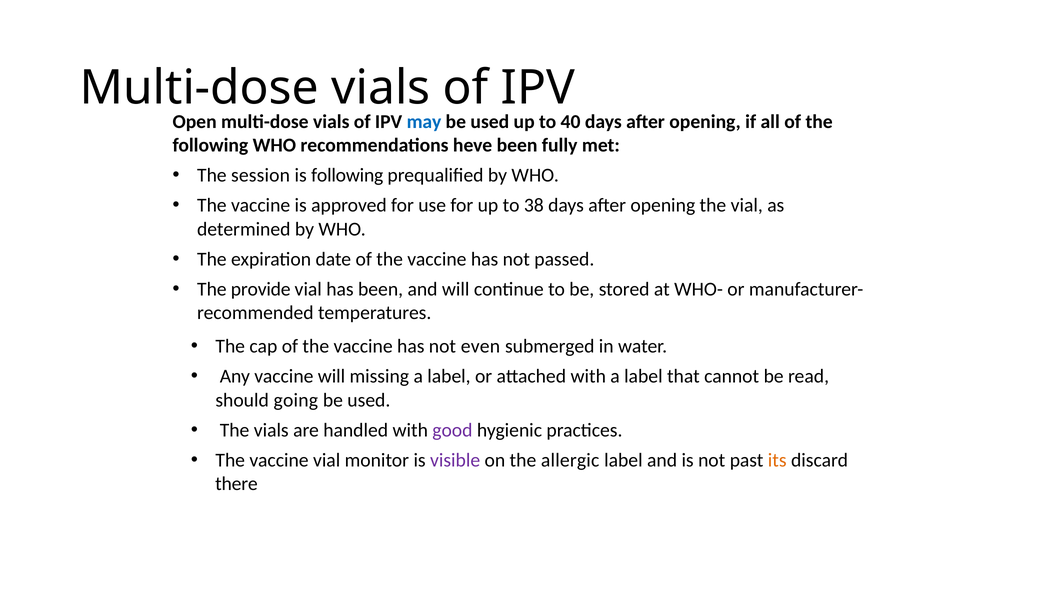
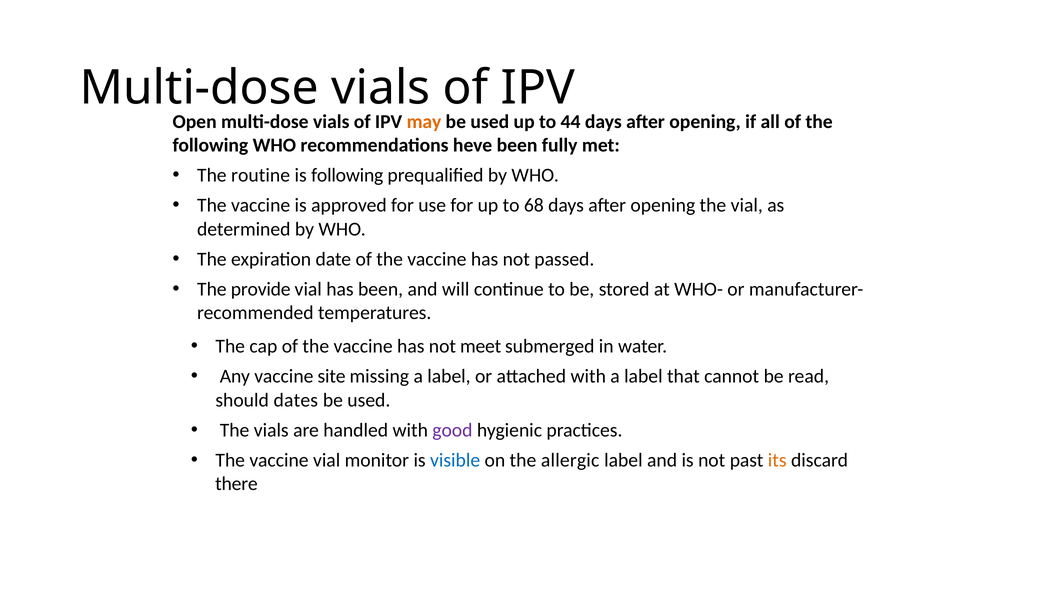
may colour: blue -> orange
40: 40 -> 44
session: session -> routine
38: 38 -> 68
even: even -> meet
vaccine will: will -> site
going: going -> dates
visible colour: purple -> blue
